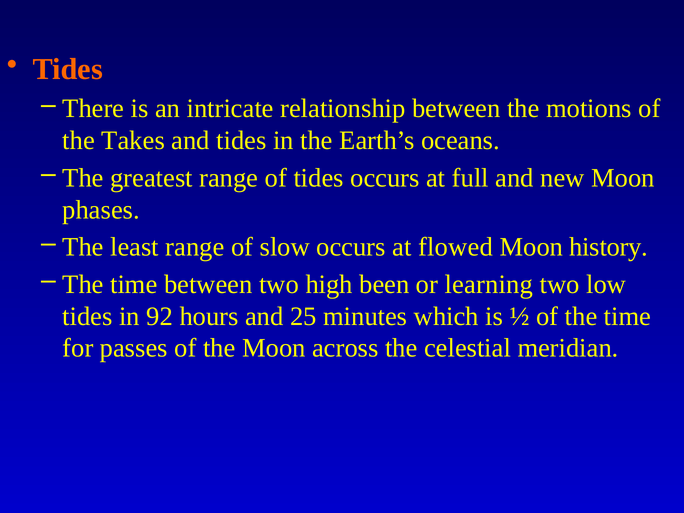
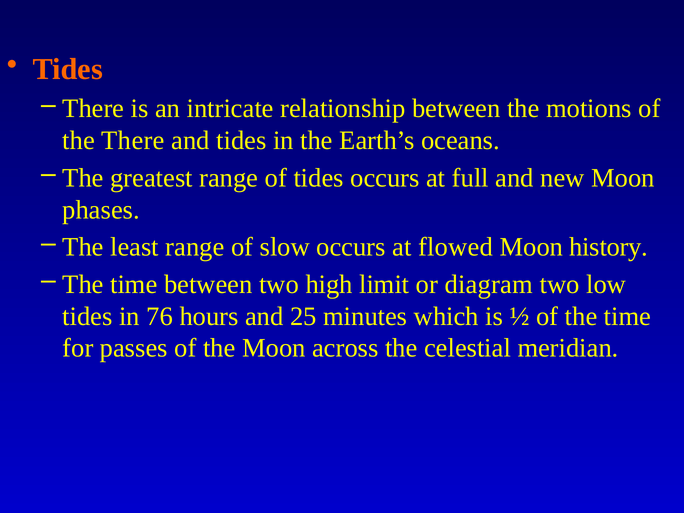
the Takes: Takes -> There
been: been -> limit
learning: learning -> diagram
92: 92 -> 76
